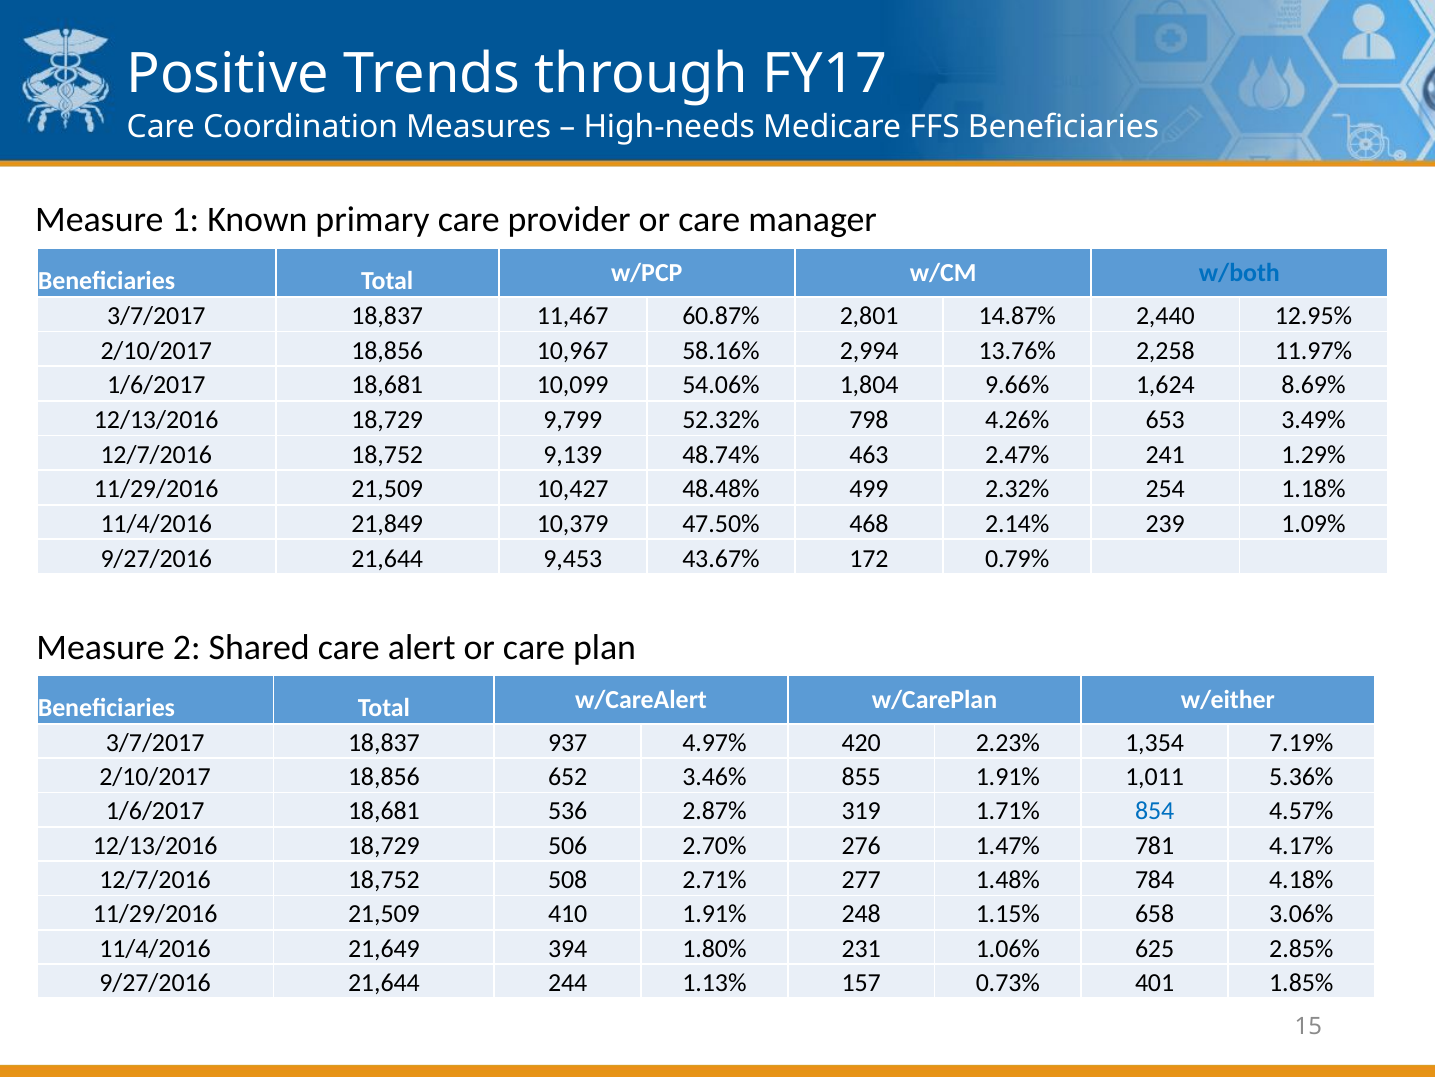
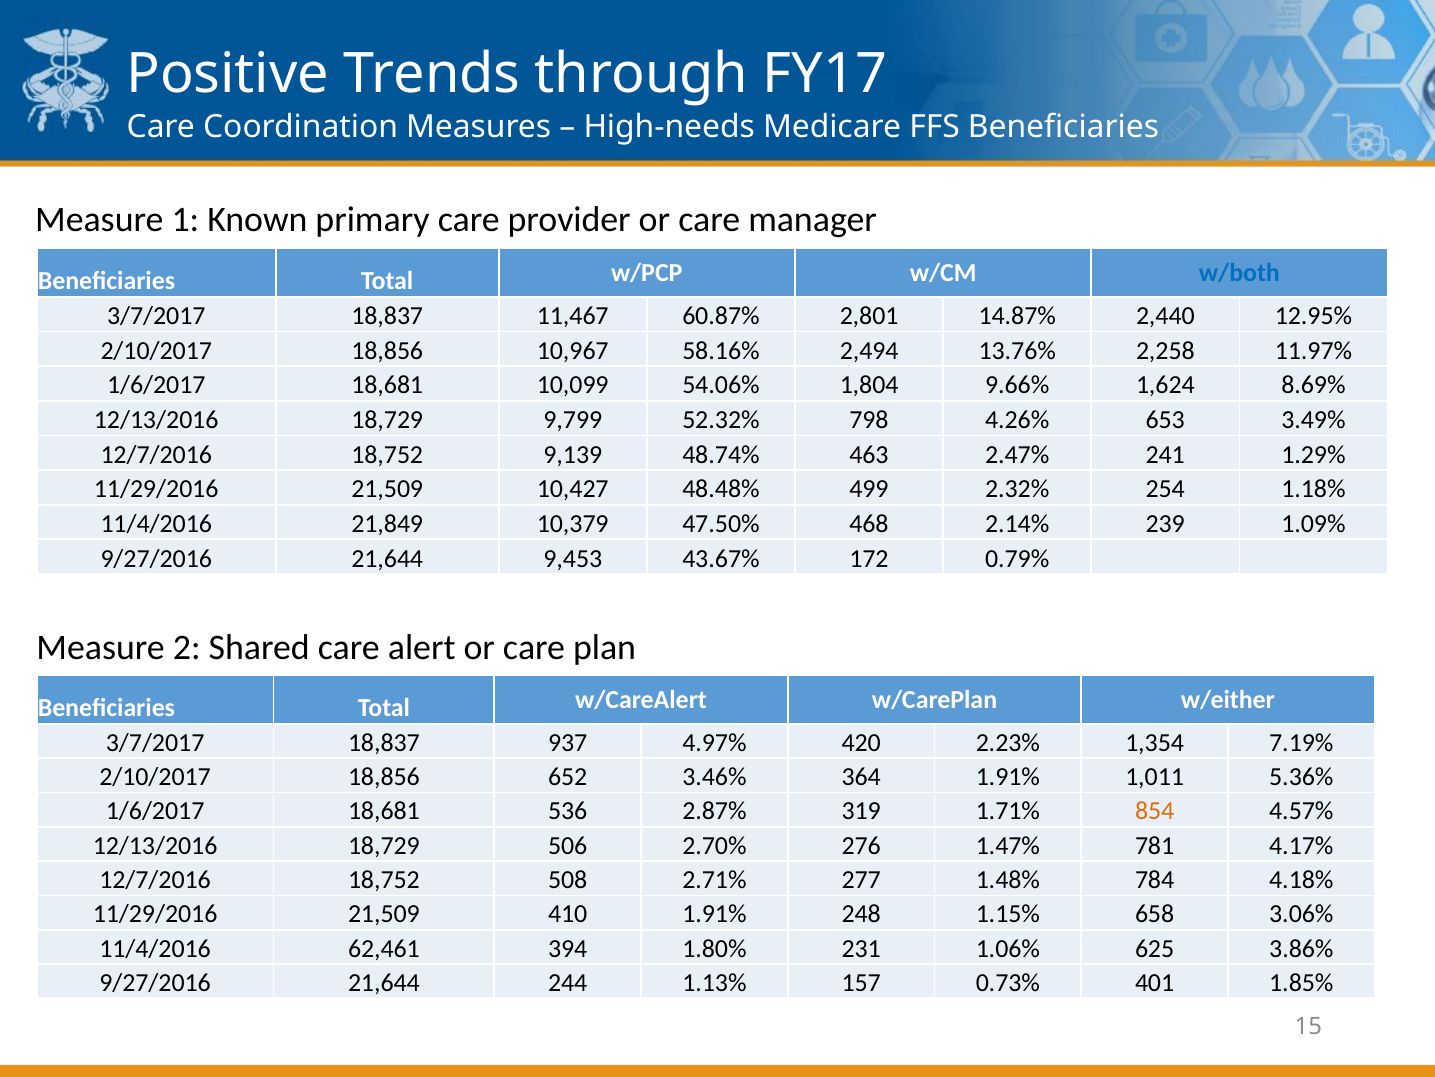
2,994: 2,994 -> 2,494
855: 855 -> 364
854 colour: blue -> orange
21,649: 21,649 -> 62,461
2.85%: 2.85% -> 3.86%
